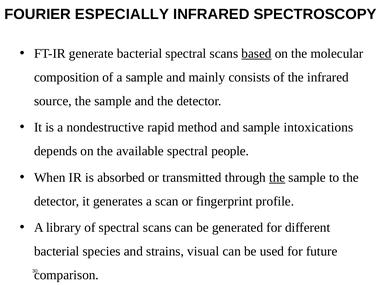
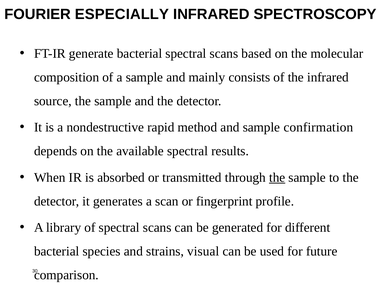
based underline: present -> none
intoxications: intoxications -> confirmation
people: people -> results
